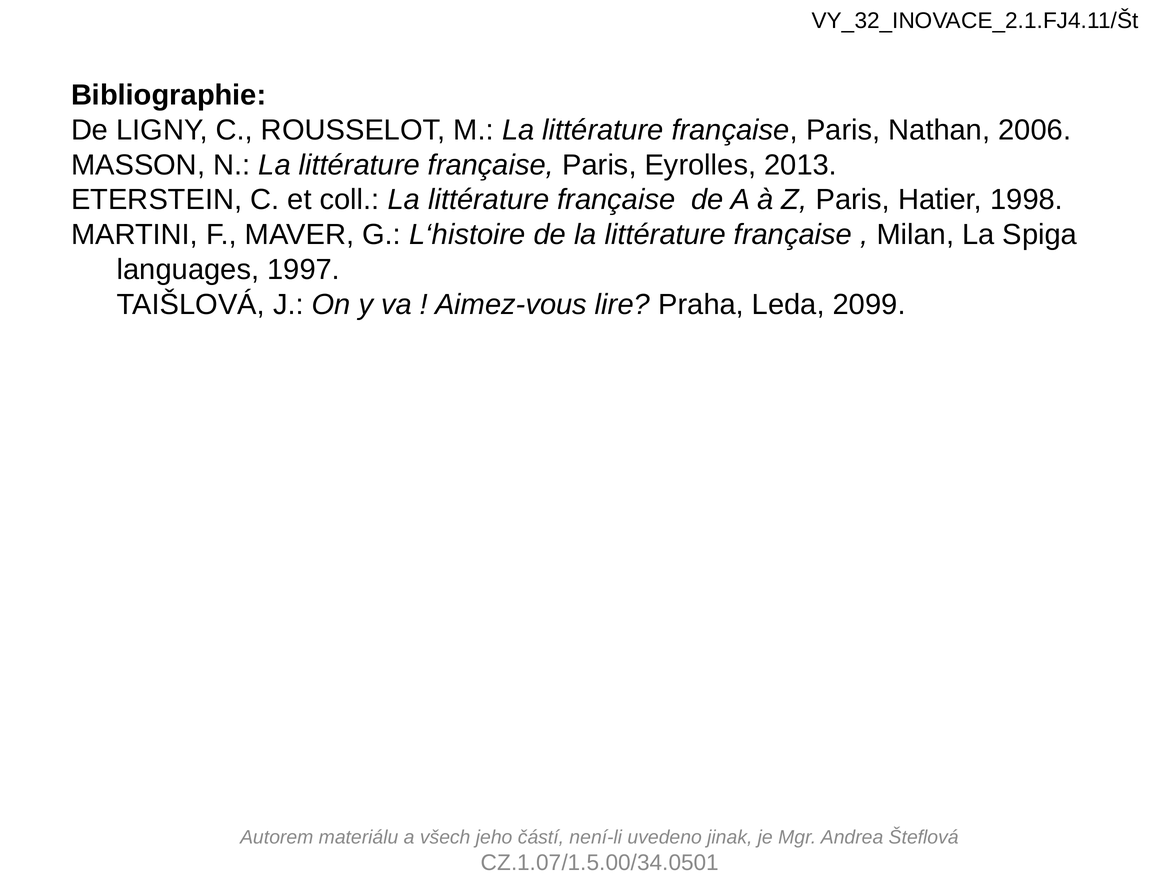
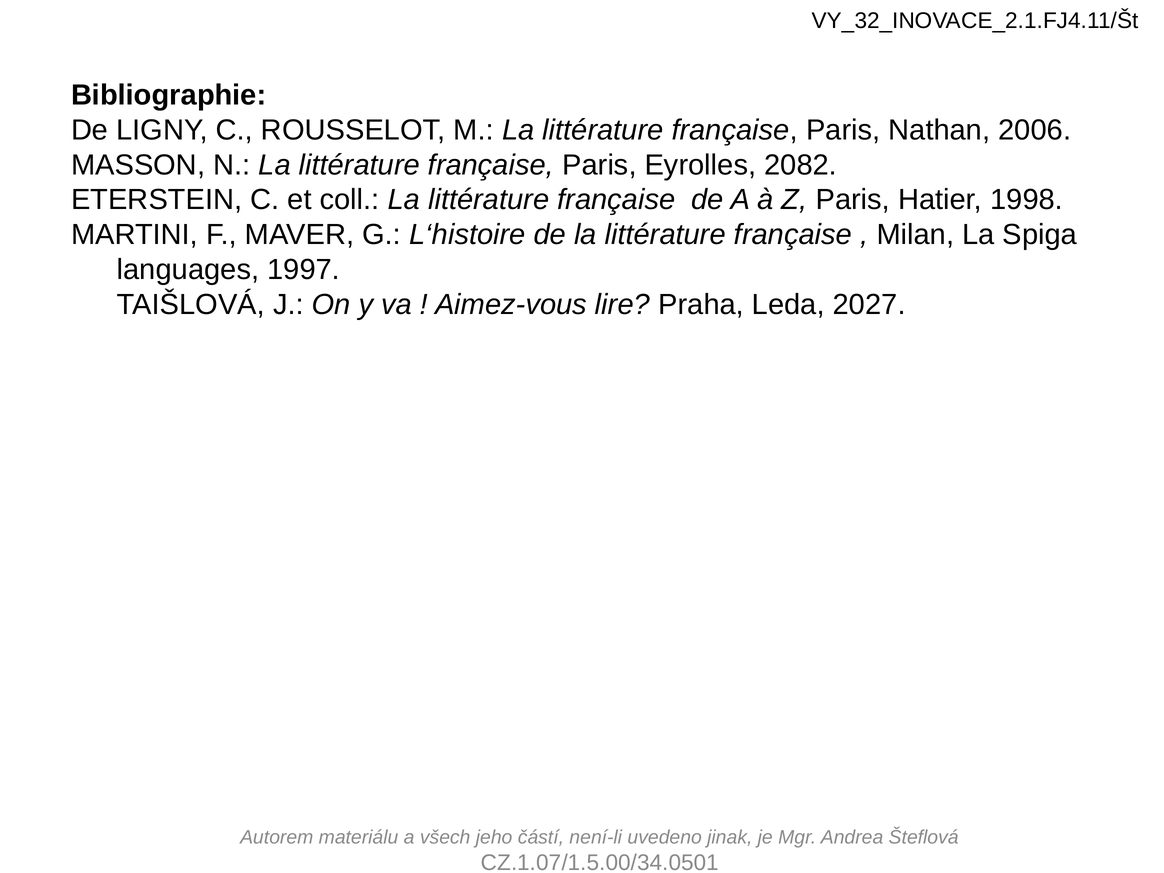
2013: 2013 -> 2082
2099: 2099 -> 2027
